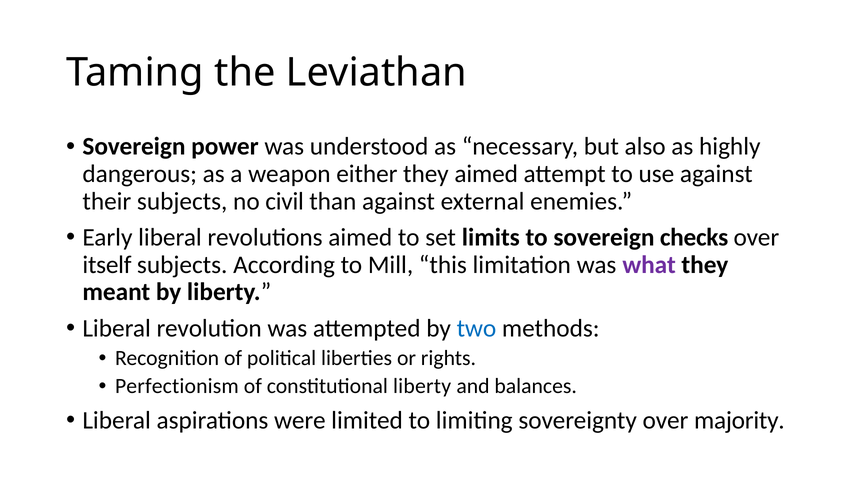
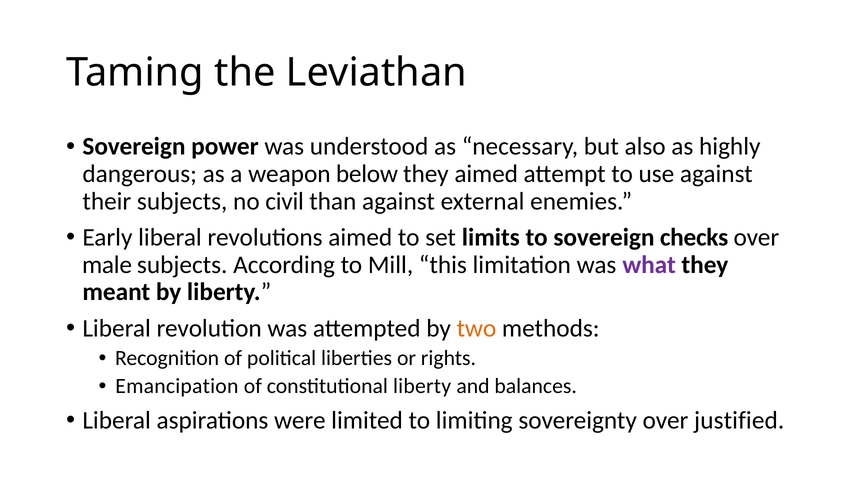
either: either -> below
itself: itself -> male
two colour: blue -> orange
Perfectionism: Perfectionism -> Emancipation
majority: majority -> justified
